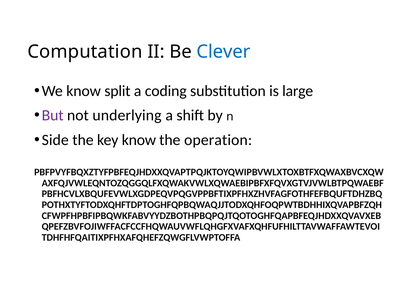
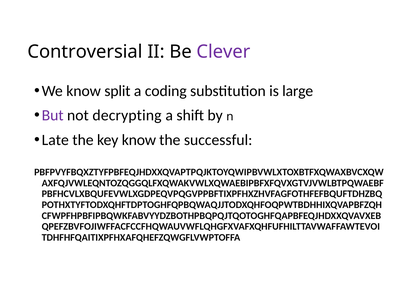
Computation: Computation -> Controversial
Clever colour: blue -> purple
underlying: underlying -> decrypting
Side: Side -> Late
operation: operation -> successful
